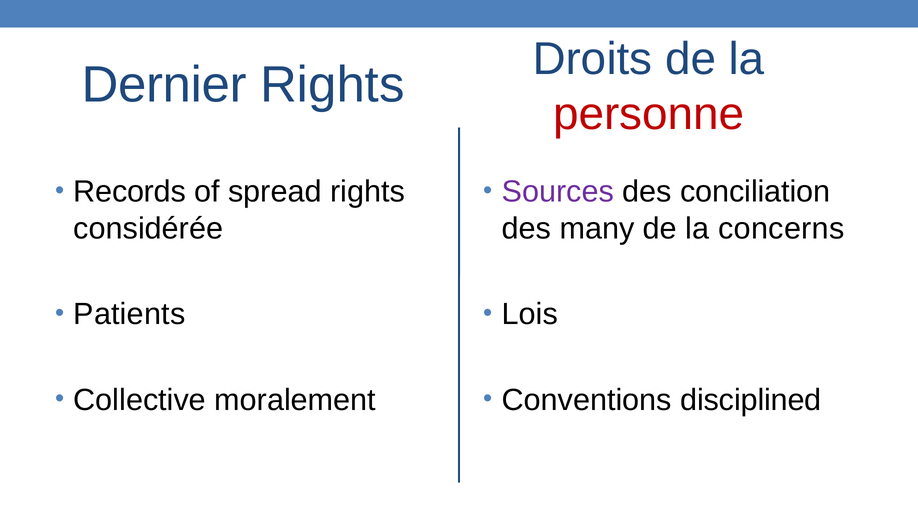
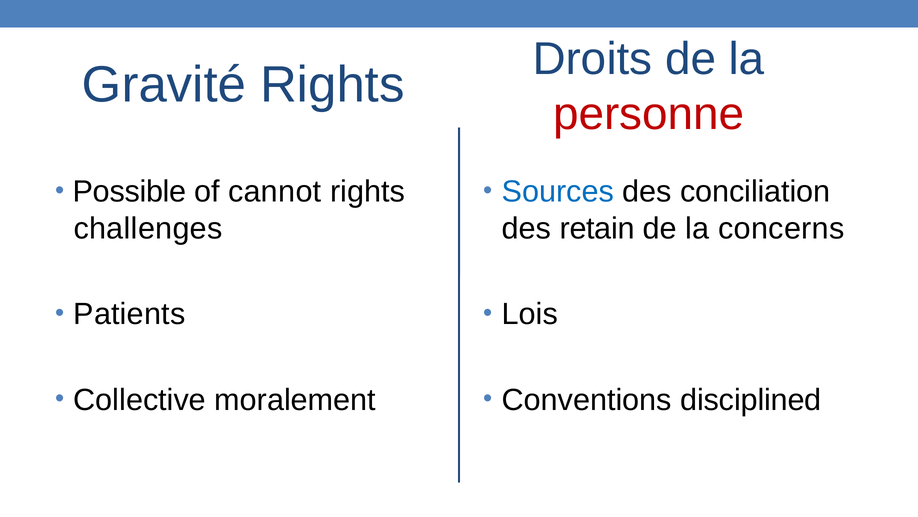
Dernier: Dernier -> Gravité
Records: Records -> Possible
spread: spread -> cannot
Sources colour: purple -> blue
considérée: considérée -> challenges
many: many -> retain
